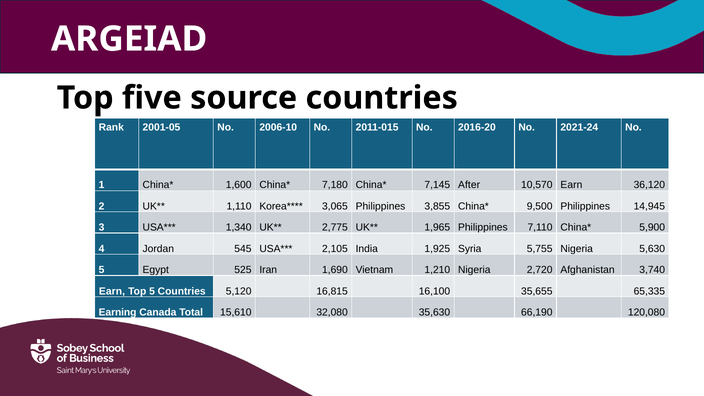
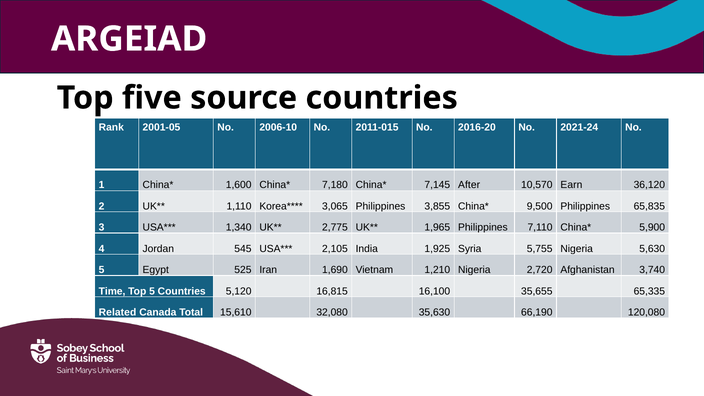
14,945: 14,945 -> 65,835
Earn at (112, 291): Earn -> Time
Earning: Earning -> Related
